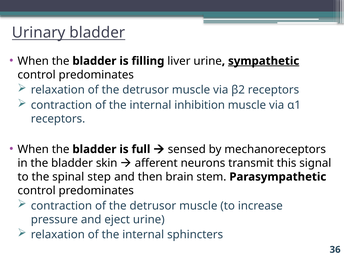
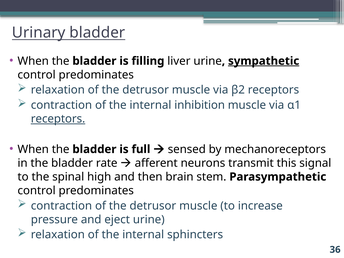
receptors at (58, 119) underline: none -> present
skin: skin -> rate
step: step -> high
